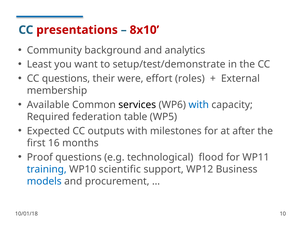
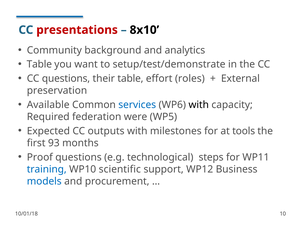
8x10 colour: red -> black
Least at (39, 64): Least -> Table
their were: were -> table
membership: membership -> preservation
services colour: black -> blue
with at (199, 105) colour: blue -> black
table: table -> were
after: after -> tools
16: 16 -> 93
flood: flood -> steps
